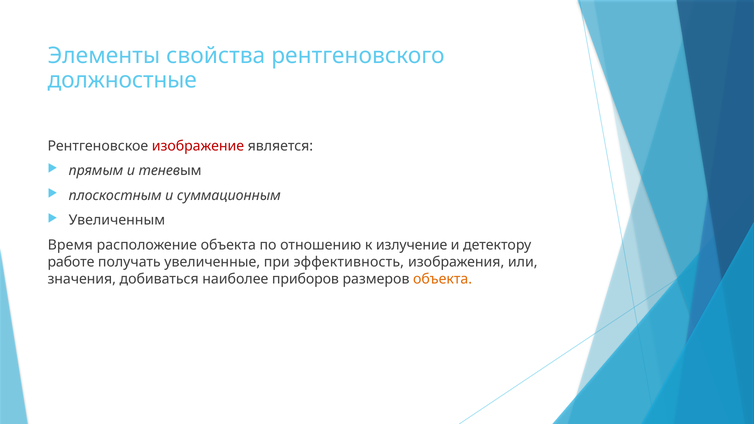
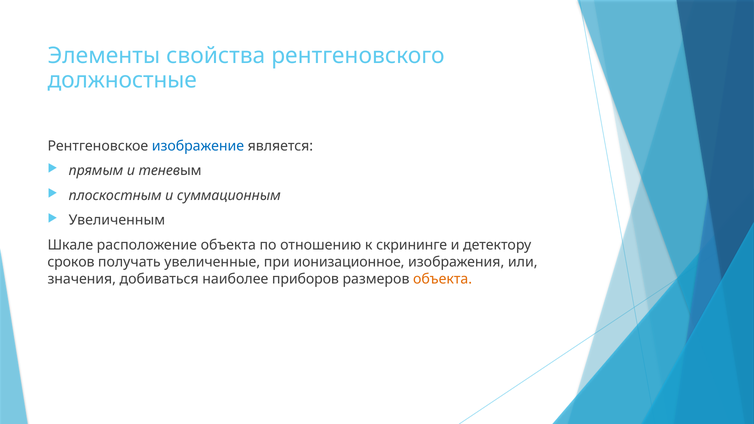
изображение colour: red -> blue
Время: Время -> Шкале
излучение: излучение -> скрининге
работе: работе -> сроков
эффективность: эффективность -> ионизационное
